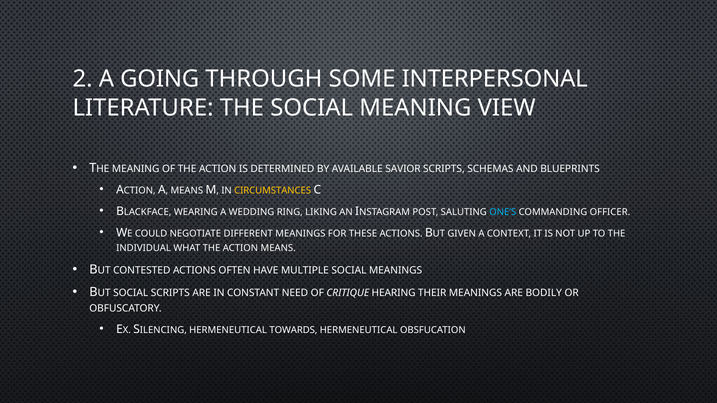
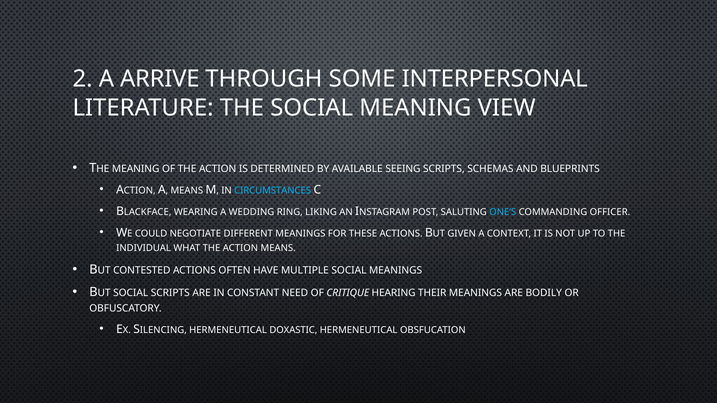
GOING: GOING -> ARRIVE
SAVIOR: SAVIOR -> SEEING
CIRCUMSTANCES colour: yellow -> light blue
TOWARDS: TOWARDS -> DOXASTIC
